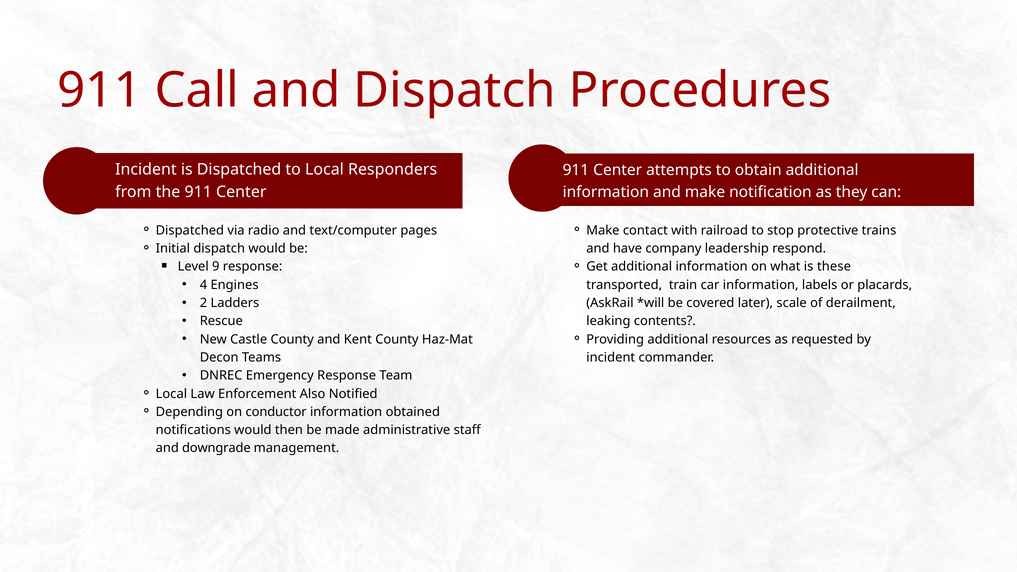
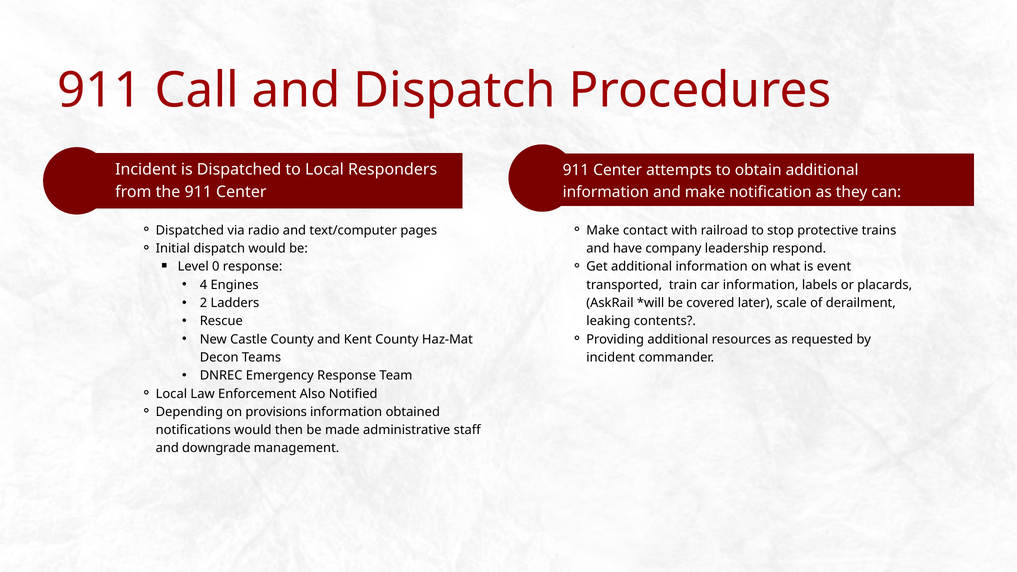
these: these -> event
9: 9 -> 0
conductor: conductor -> provisions
